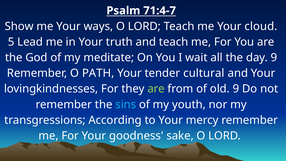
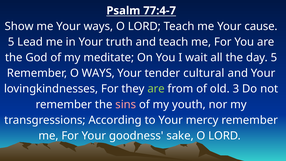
71:4-7: 71:4-7 -> 77:4-7
cloud: cloud -> cause
day 9: 9 -> 5
O PATH: PATH -> WAYS
old 9: 9 -> 3
sins colour: light blue -> pink
